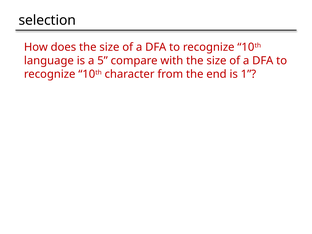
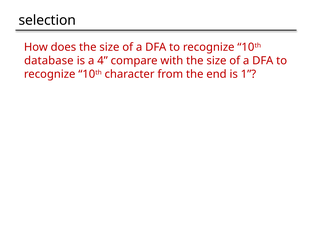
language: language -> database
5: 5 -> 4
